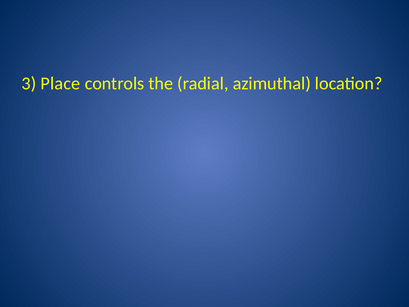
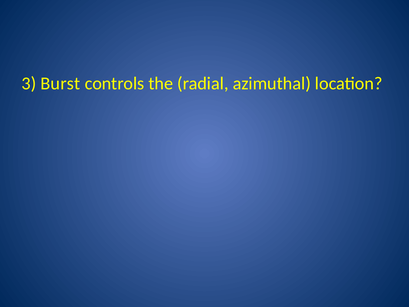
Place: Place -> Burst
